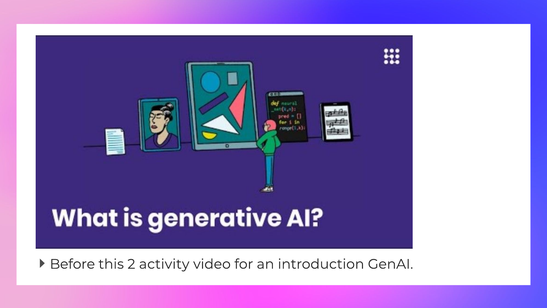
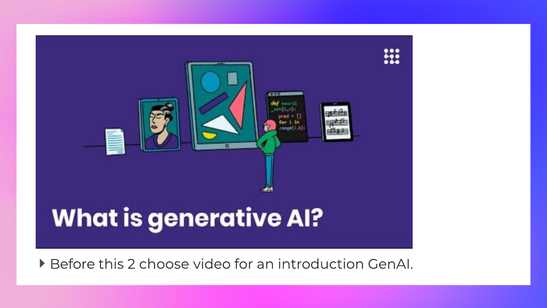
activity: activity -> choose
